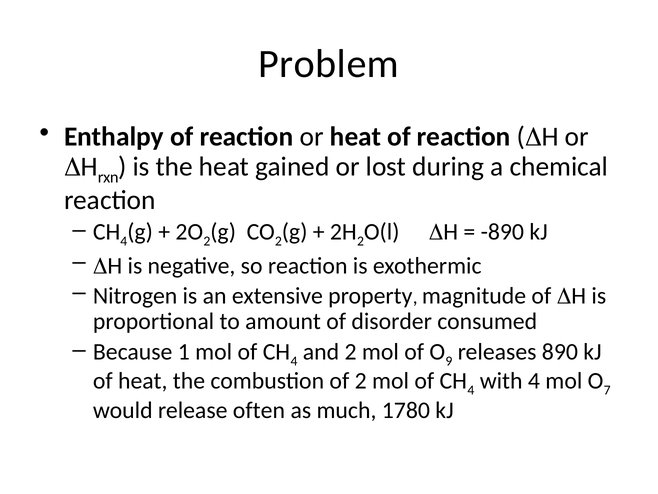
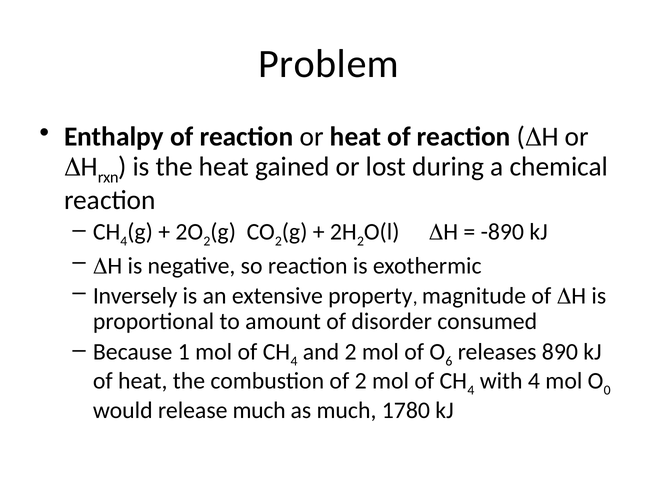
Nitrogen: Nitrogen -> Inversely
9: 9 -> 6
7: 7 -> 0
release often: often -> much
